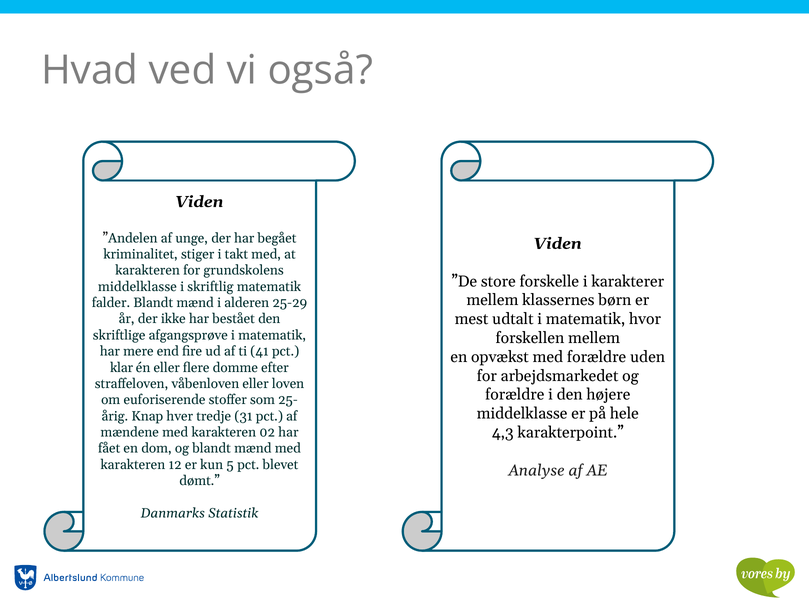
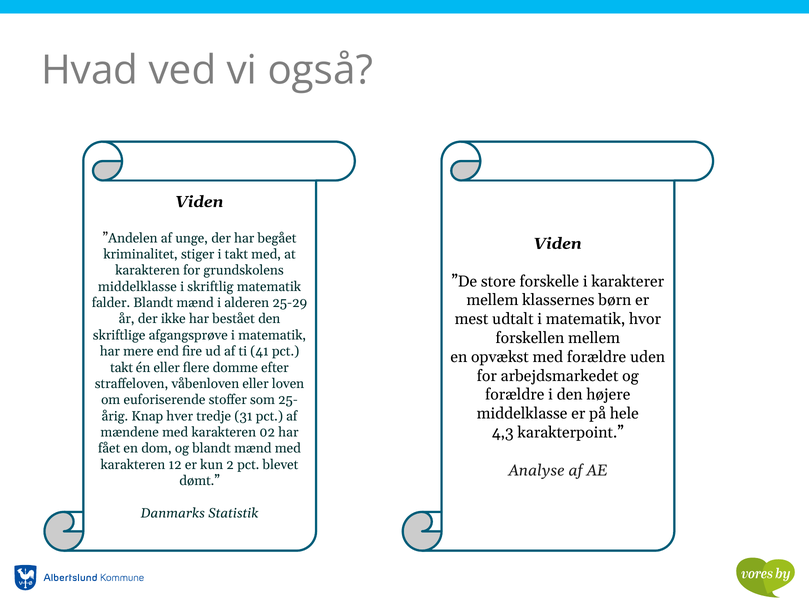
klar at (122, 367): klar -> takt
5: 5 -> 2
